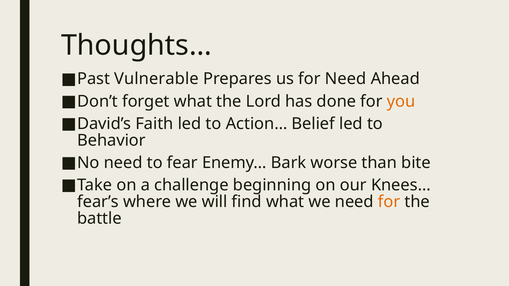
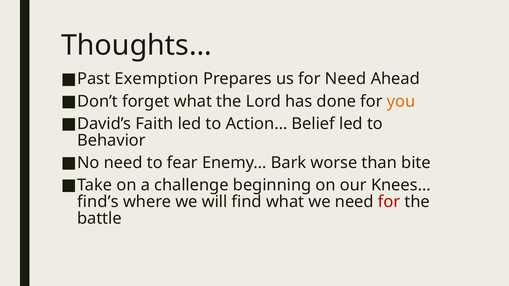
Vulnerable: Vulnerable -> Exemption
fear’s: fear’s -> find’s
for at (389, 202) colour: orange -> red
